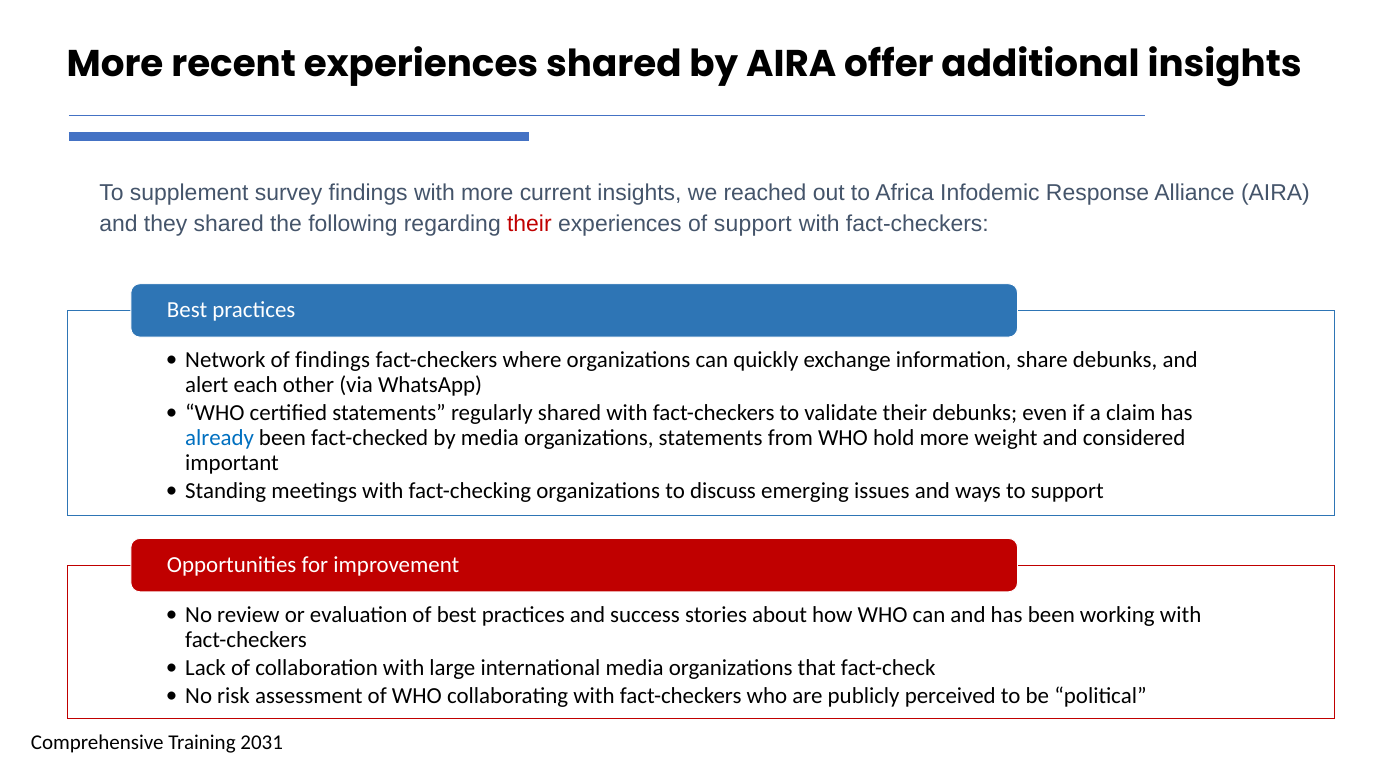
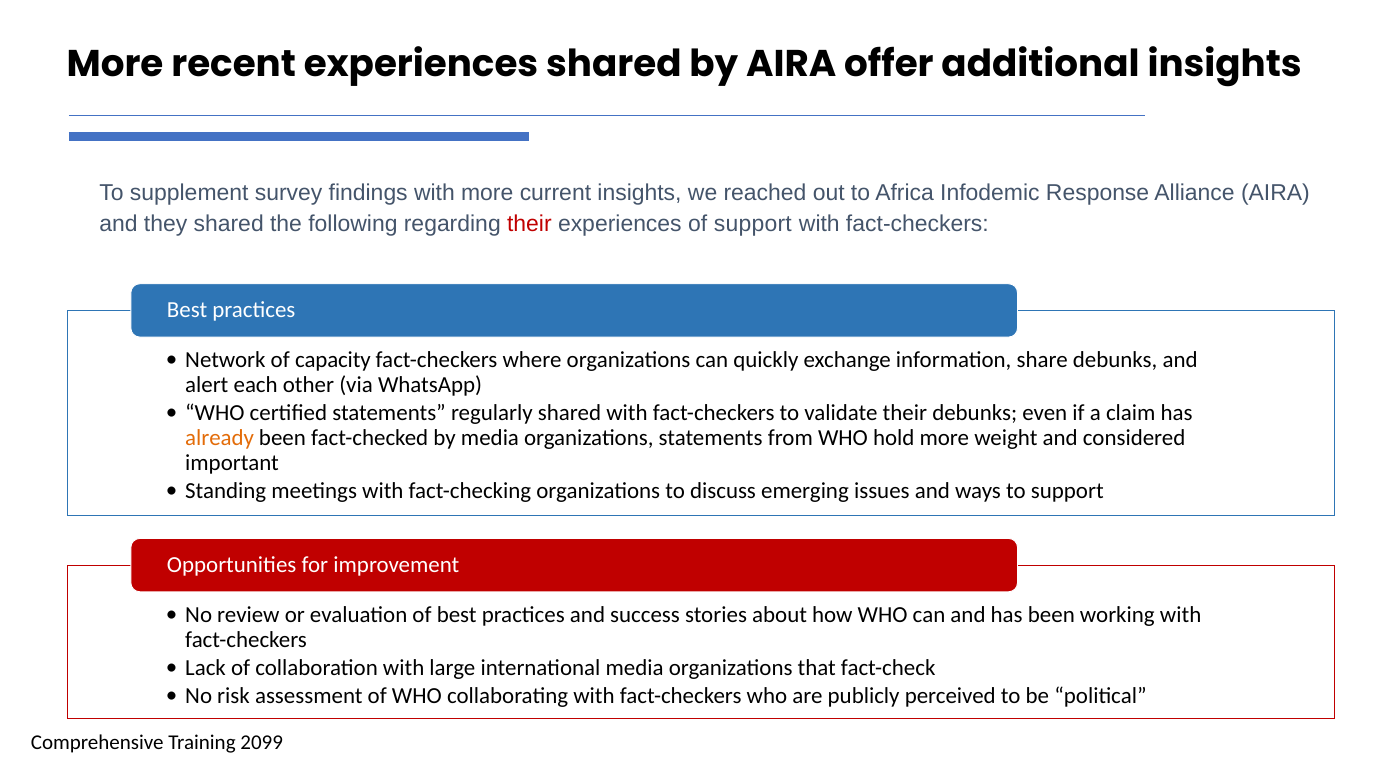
of findings: findings -> capacity
already colour: blue -> orange
2031: 2031 -> 2099
